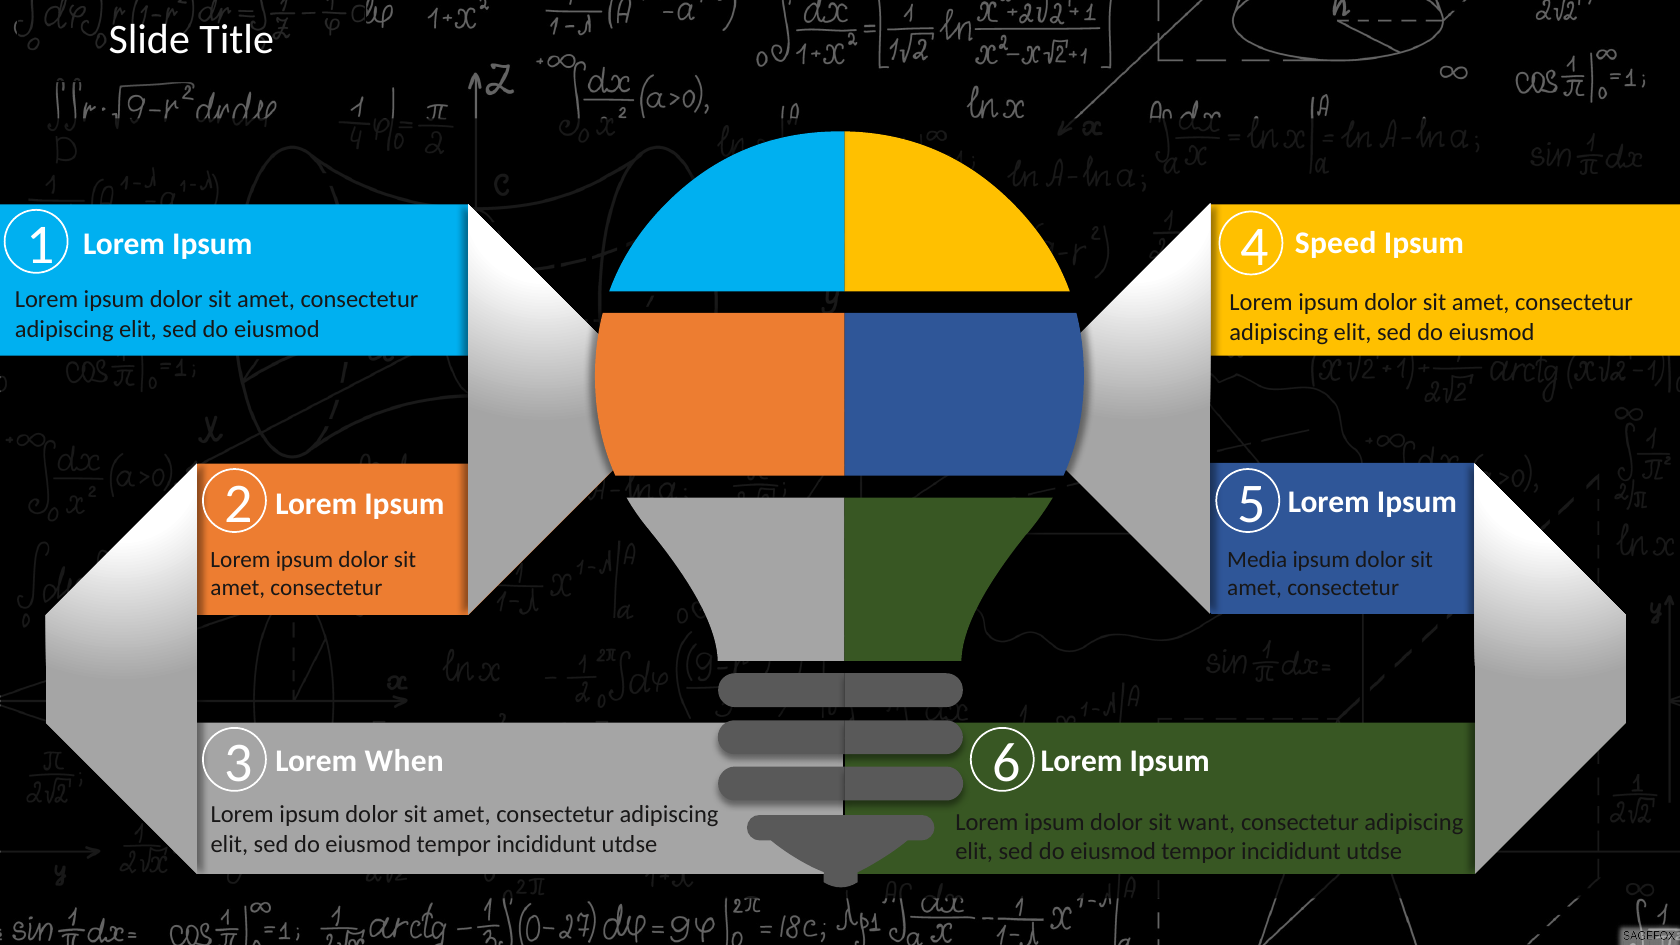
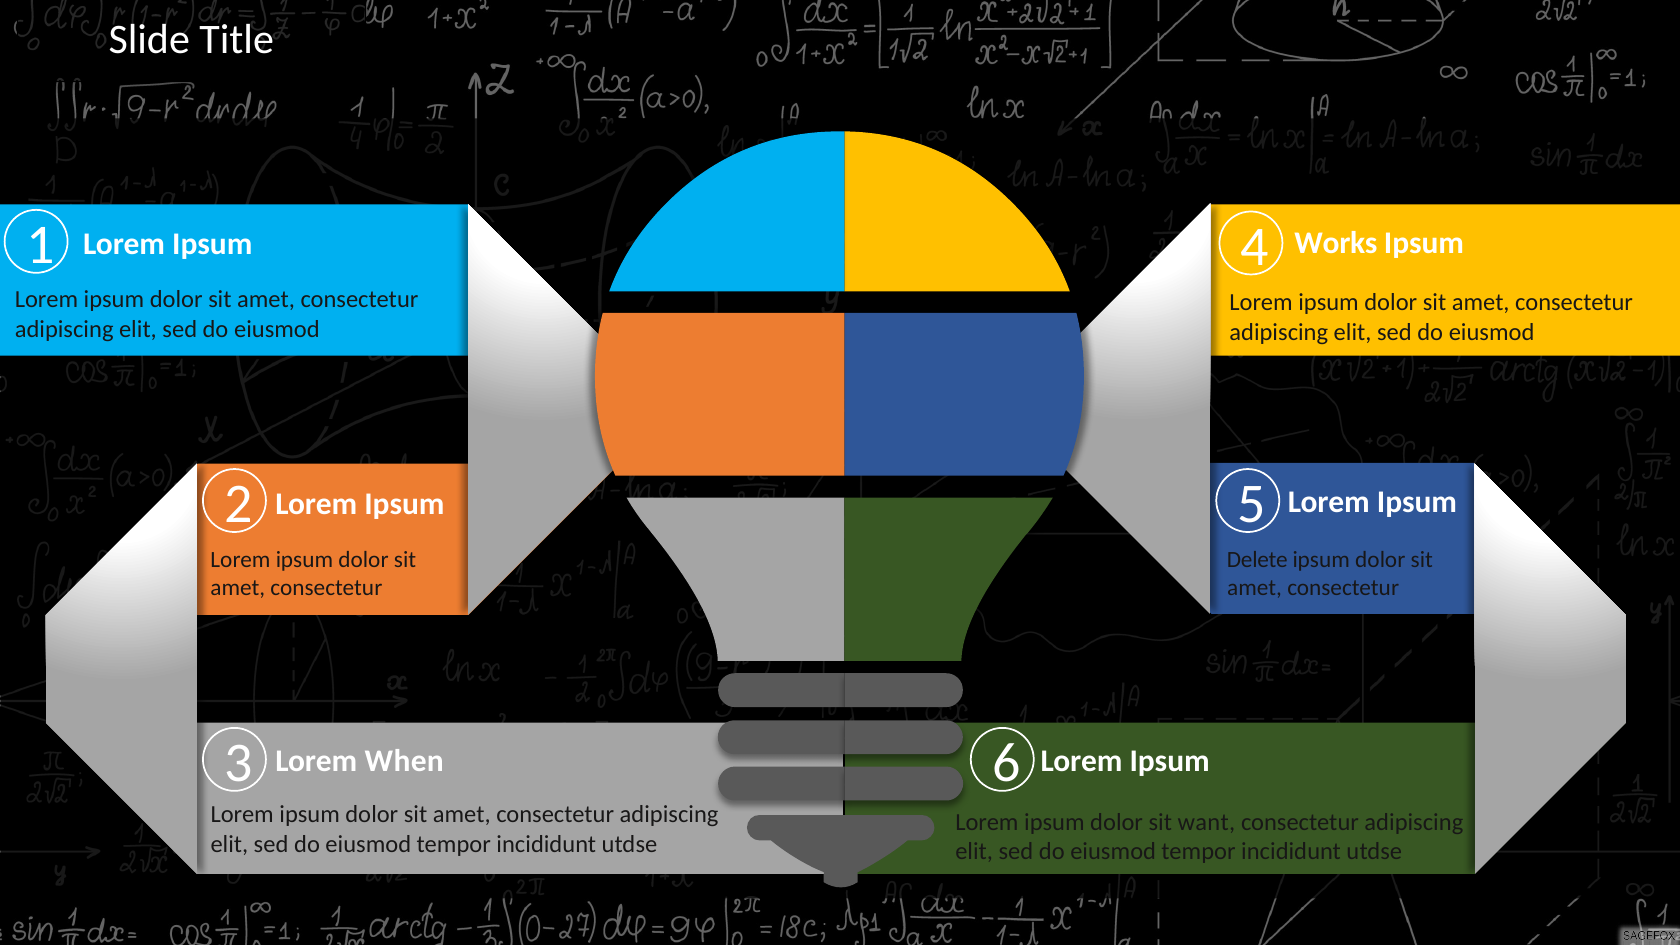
Speed: Speed -> Works
Media: Media -> Delete
